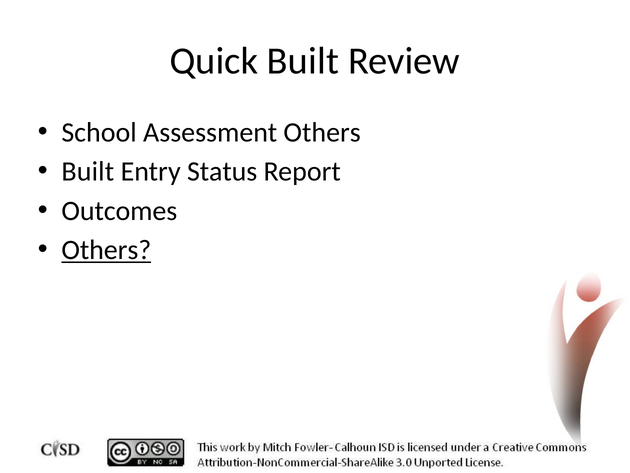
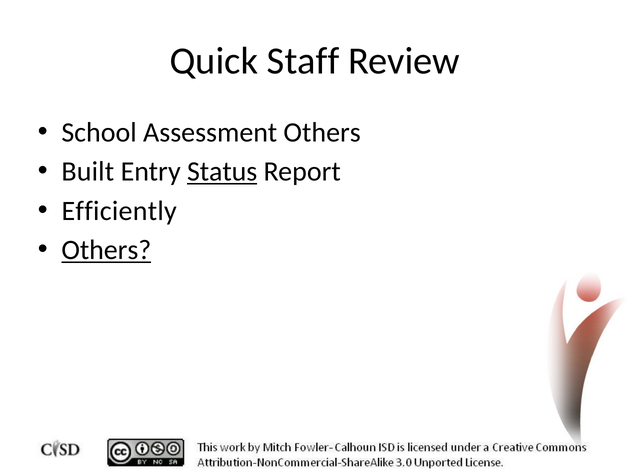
Quick Built: Built -> Staff
Status underline: none -> present
Outcomes: Outcomes -> Efficiently
